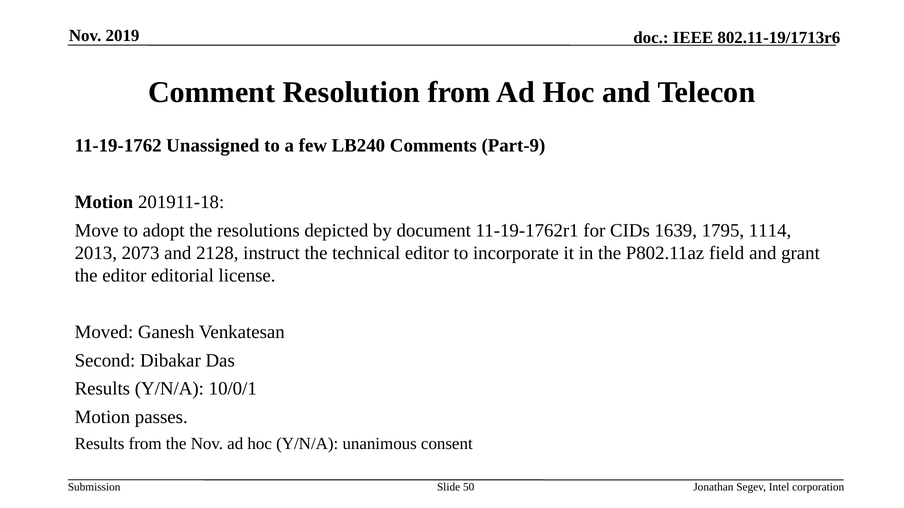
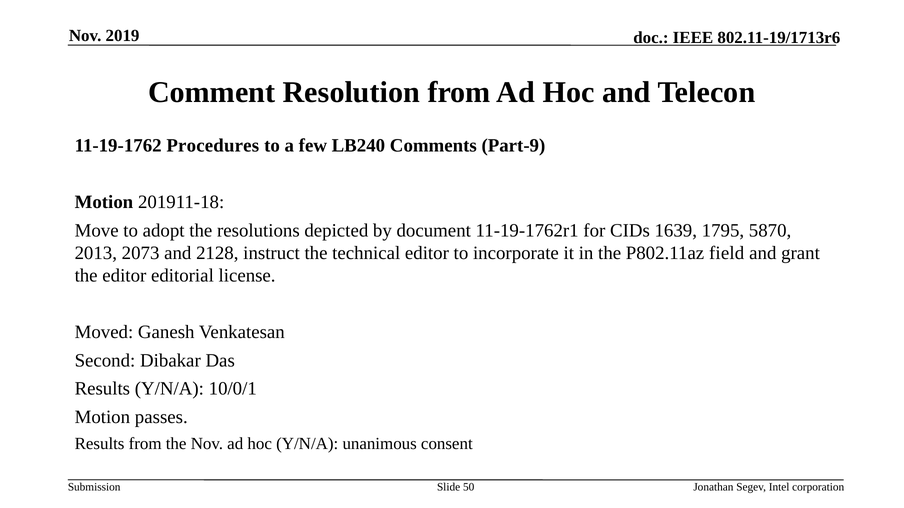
Unassigned: Unassigned -> Procedures
1114: 1114 -> 5870
